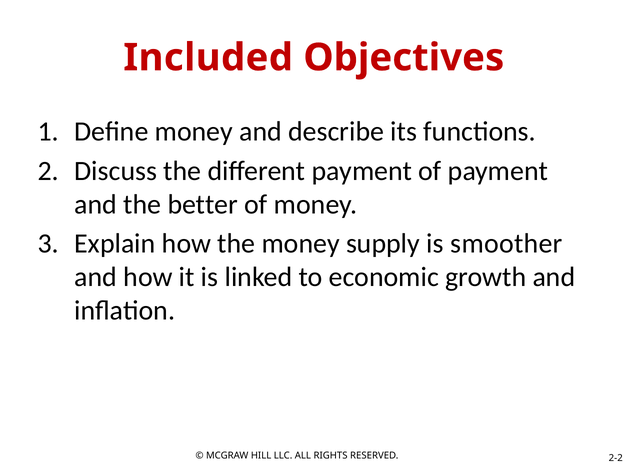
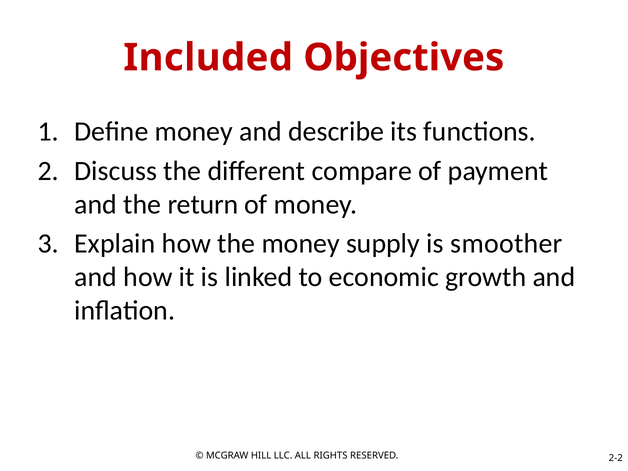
different payment: payment -> compare
better: better -> return
